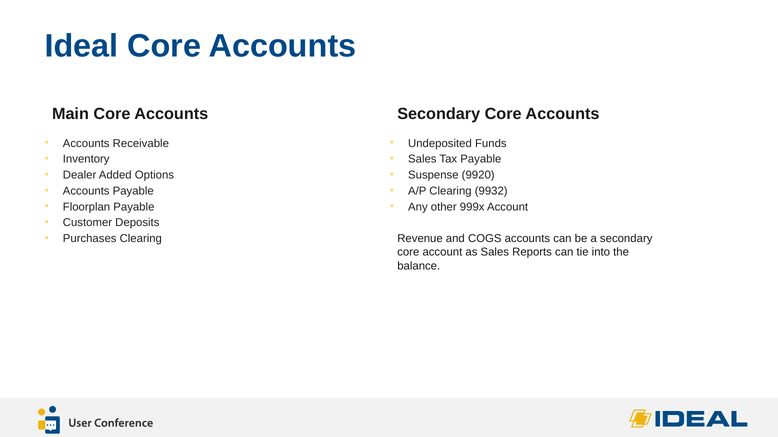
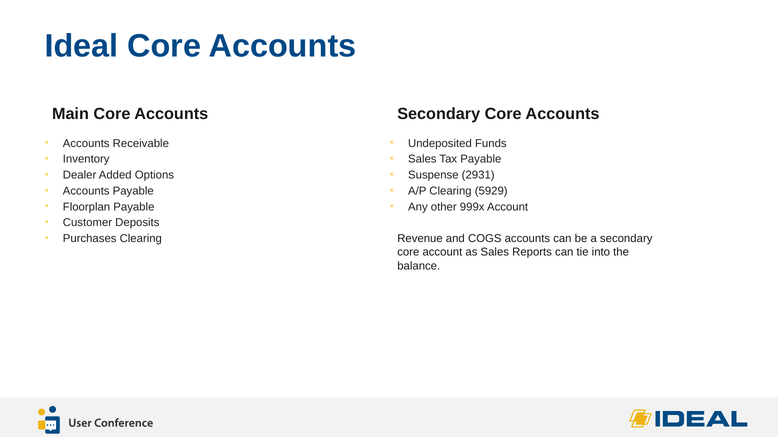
9920: 9920 -> 2931
9932: 9932 -> 5929
